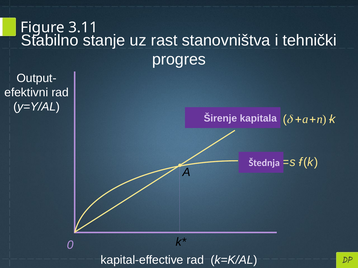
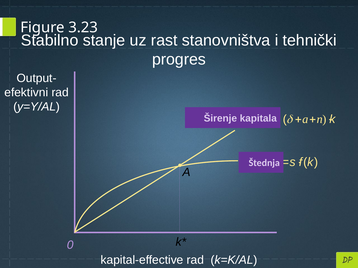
3.11: 3.11 -> 3.23
